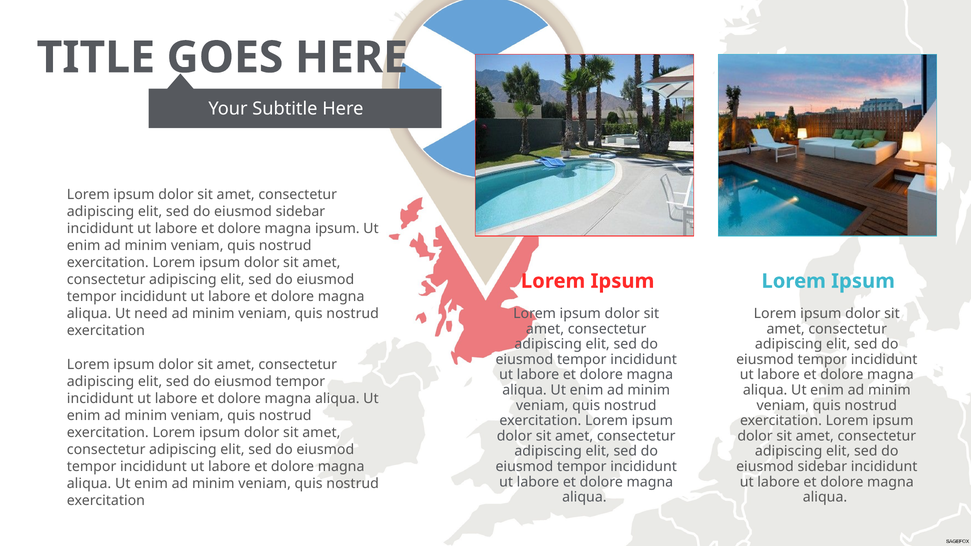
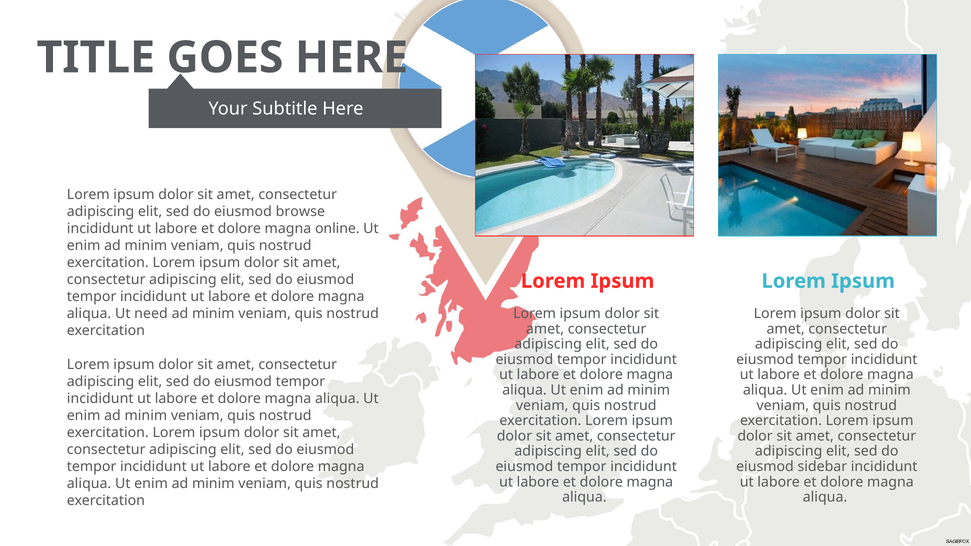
sidebar at (300, 212): sidebar -> browse
magna ipsum: ipsum -> online
